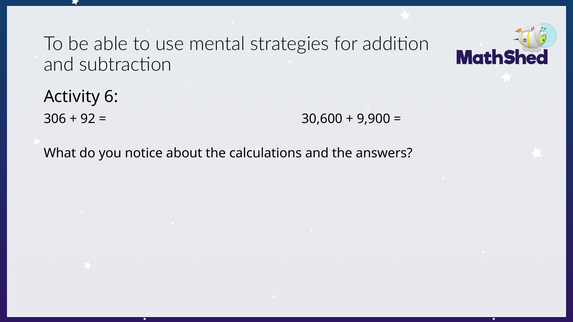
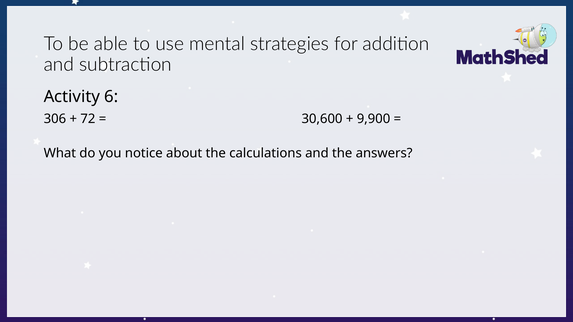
92: 92 -> 72
